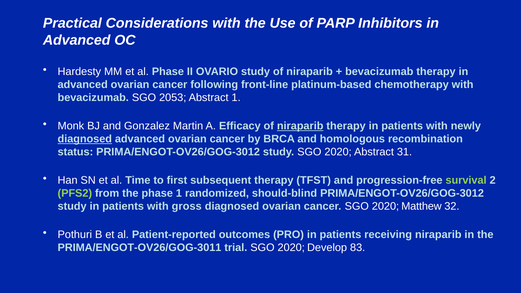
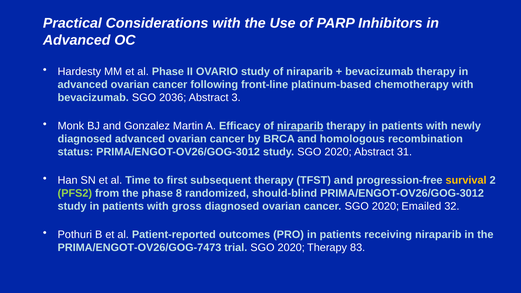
2053: 2053 -> 2036
Abstract 1: 1 -> 3
diagnosed at (85, 139) underline: present -> none
survival colour: light green -> yellow
phase 1: 1 -> 8
Matthew: Matthew -> Emailed
PRIMA/ENGOT-OV26/GOG-3011: PRIMA/ENGOT-OV26/GOG-3011 -> PRIMA/ENGOT-OV26/GOG-7473
2020 Develop: Develop -> Therapy
